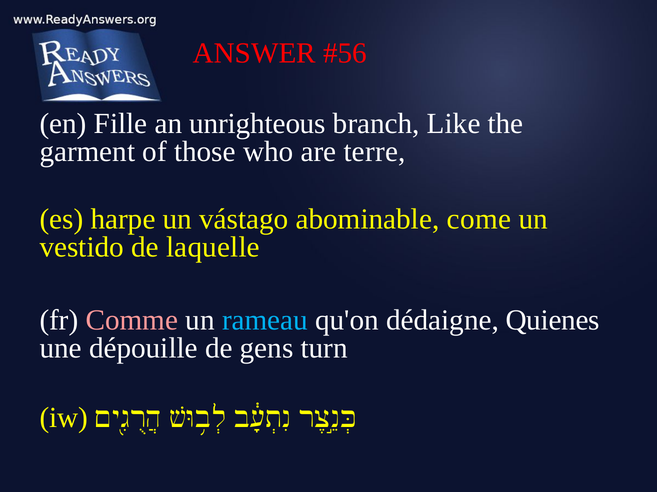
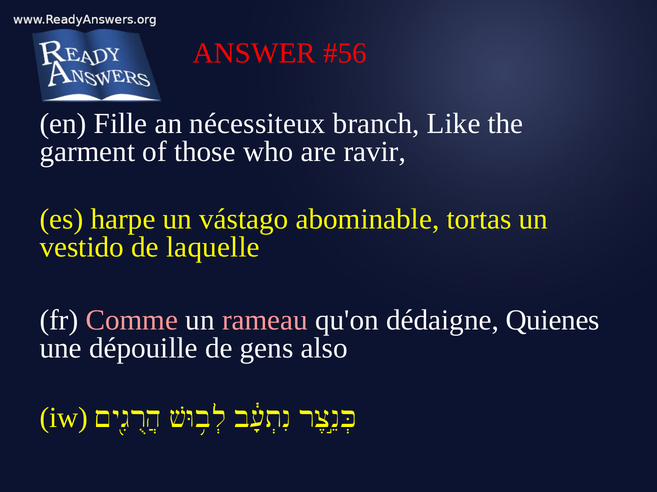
unrighteous: unrighteous -> nécessiteux
terre: terre -> ravir
come: come -> tortas
rameau colour: light blue -> pink
turn: turn -> also
